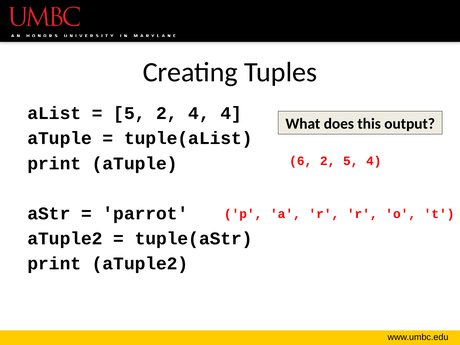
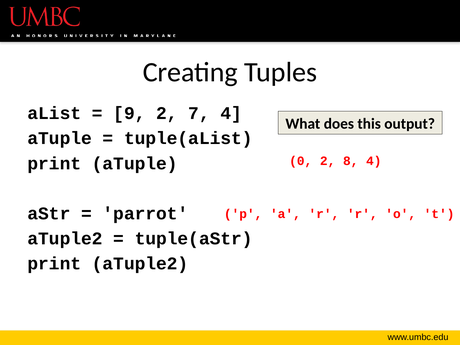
5 at (129, 113): 5 -> 9
2 4: 4 -> 7
6: 6 -> 0
2 5: 5 -> 8
